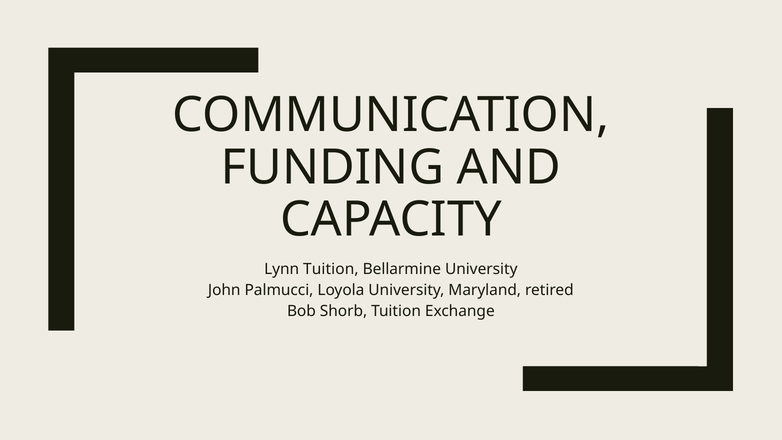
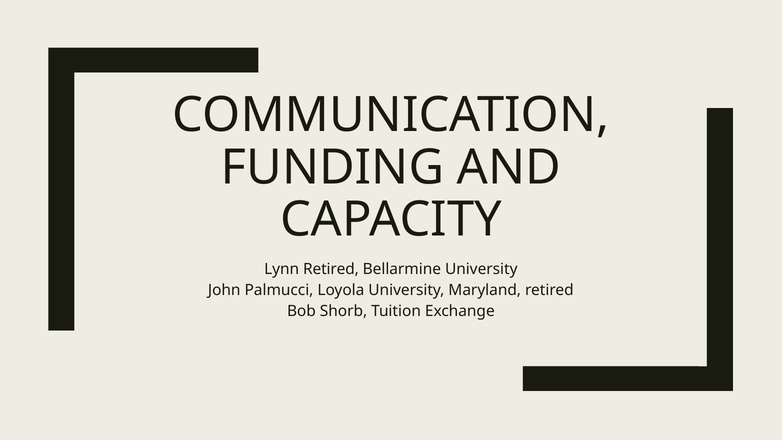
Lynn Tuition: Tuition -> Retired
